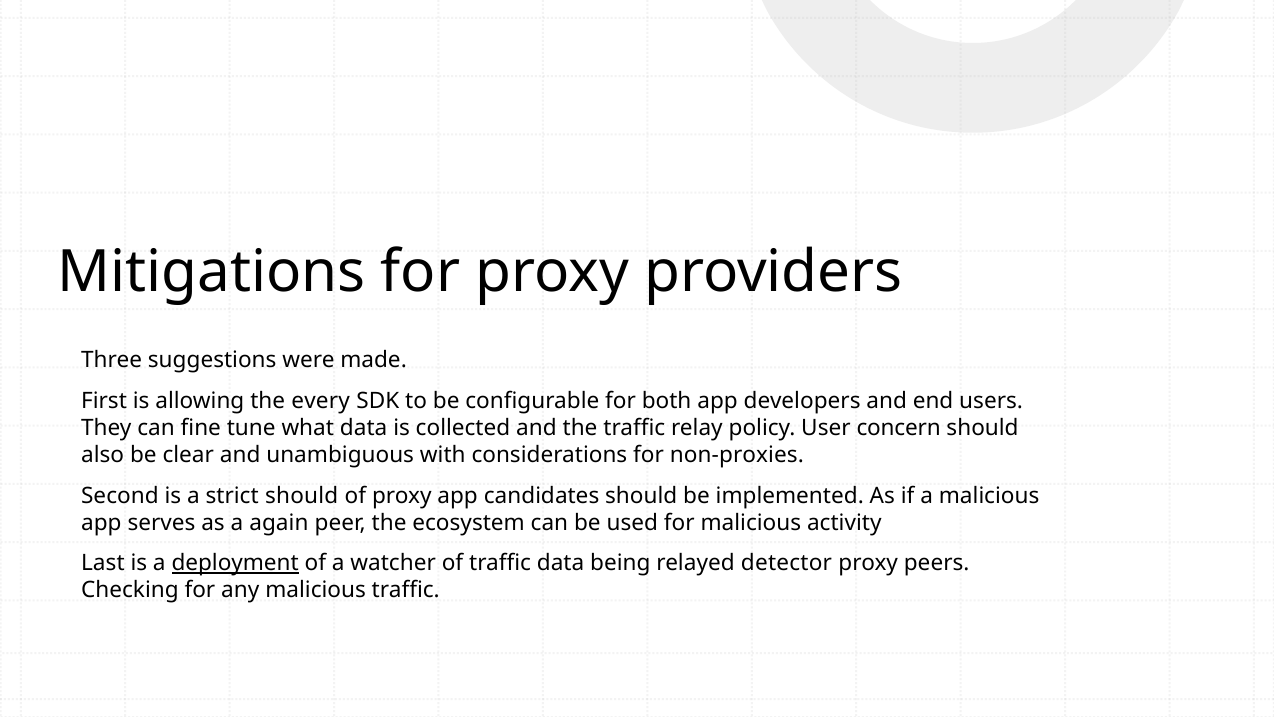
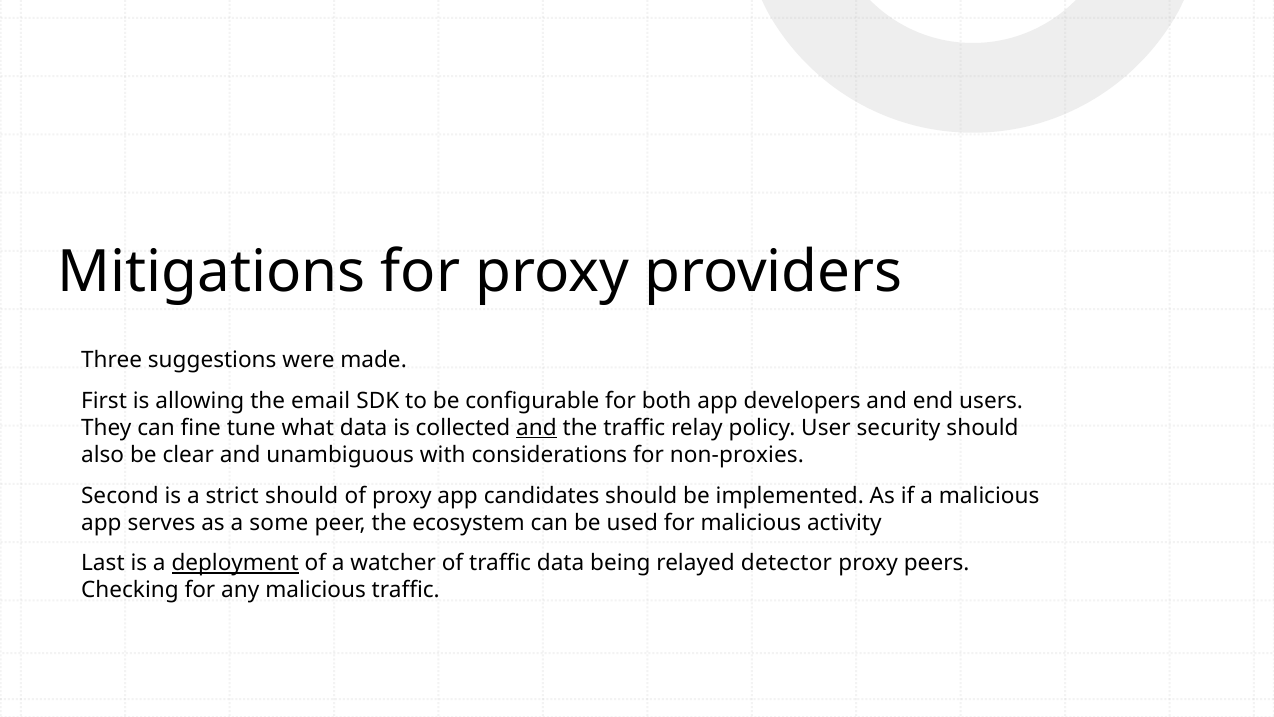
every: every -> email
and at (536, 428) underline: none -> present
concern: concern -> security
again: again -> some
